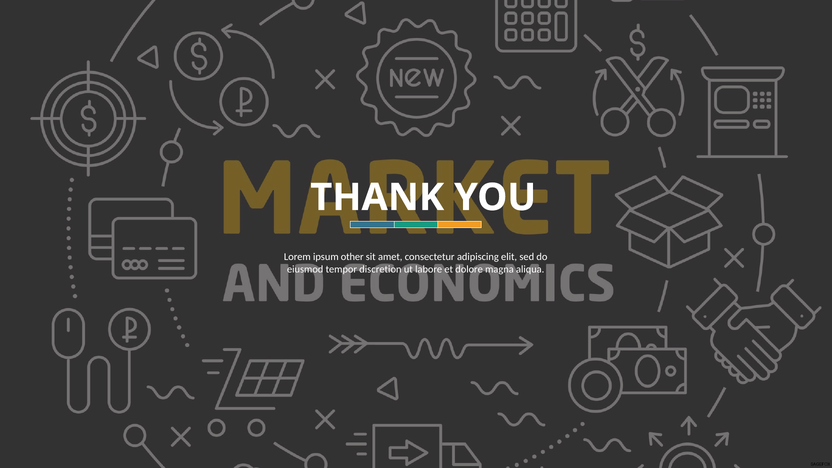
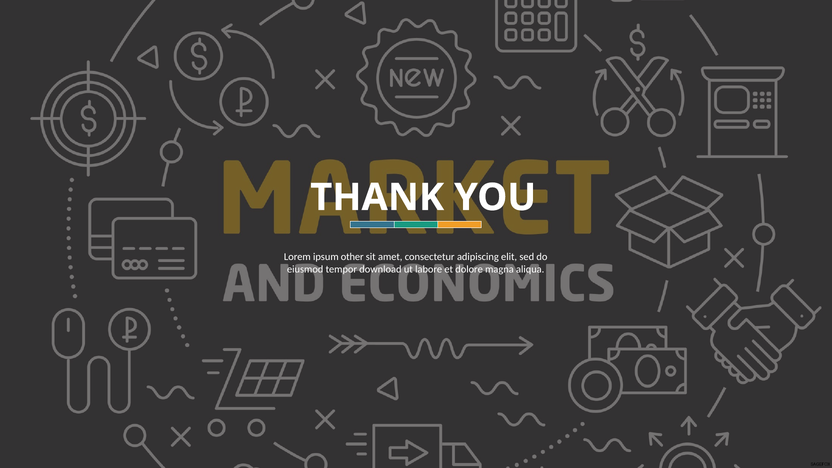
discretion: discretion -> download
